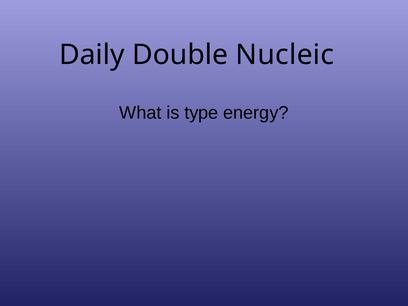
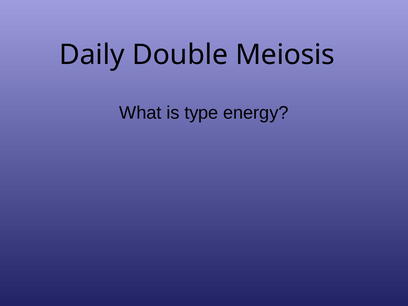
Nucleic: Nucleic -> Meiosis
